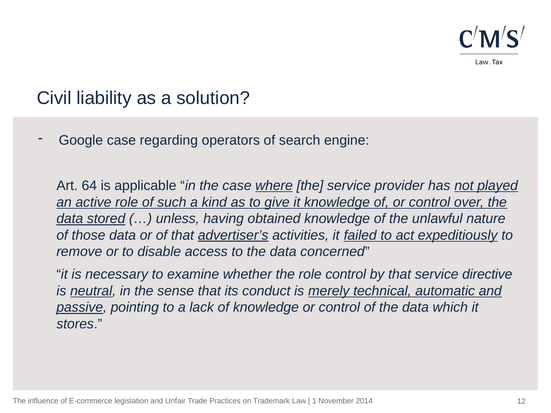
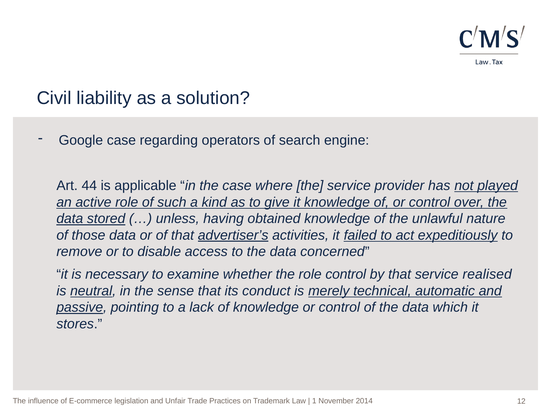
64: 64 -> 44
where underline: present -> none
directive: directive -> realised
